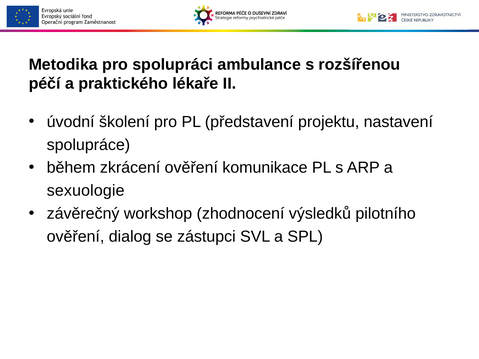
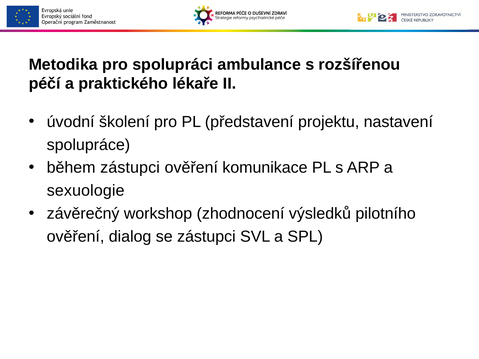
během zkrácení: zkrácení -> zástupci
